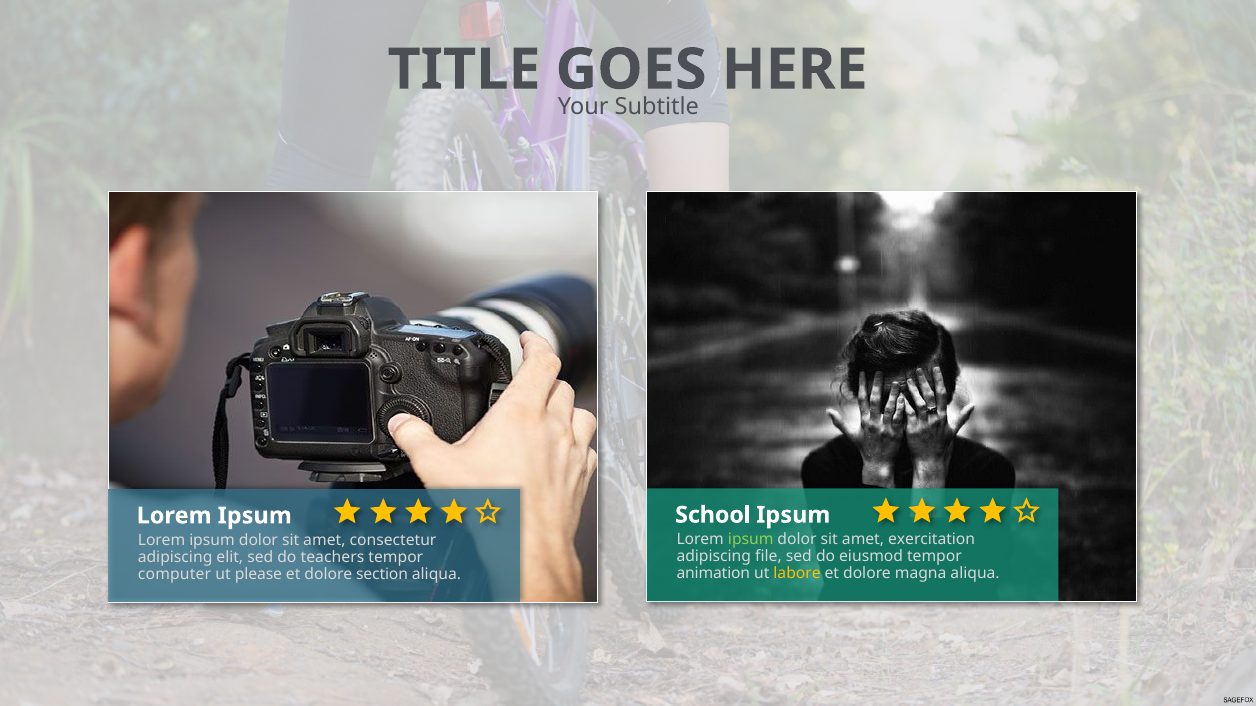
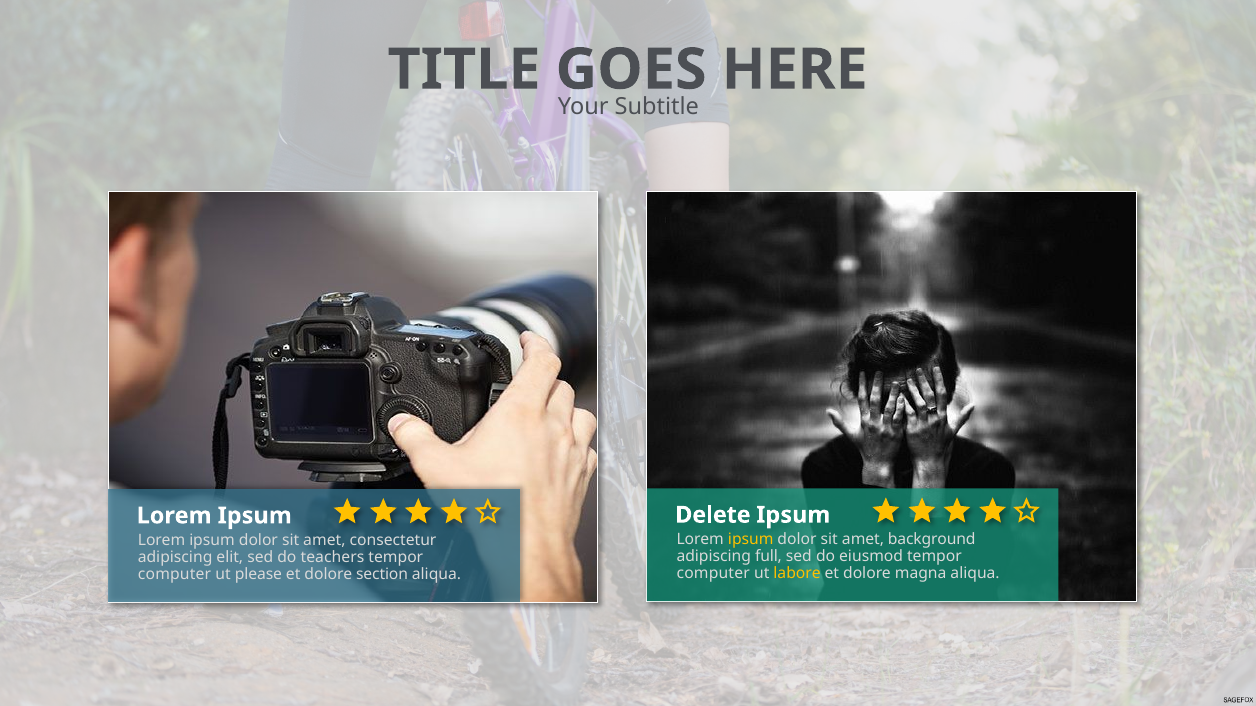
School: School -> Delete
ipsum at (751, 540) colour: light green -> yellow
exercitation: exercitation -> background
file: file -> full
animation at (713, 574): animation -> computer
